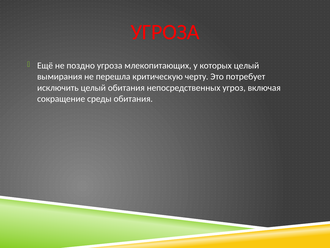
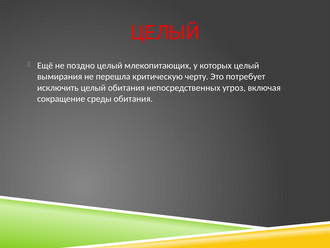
УГРОЗА at (165, 32): УГРОЗА -> ЦЕЛЫЙ
поздно угроза: угроза -> целый
